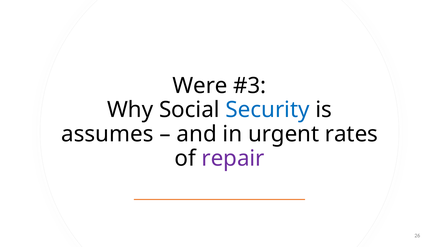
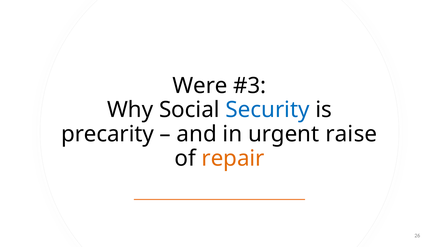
assumes: assumes -> precarity
rates: rates -> raise
repair colour: purple -> orange
